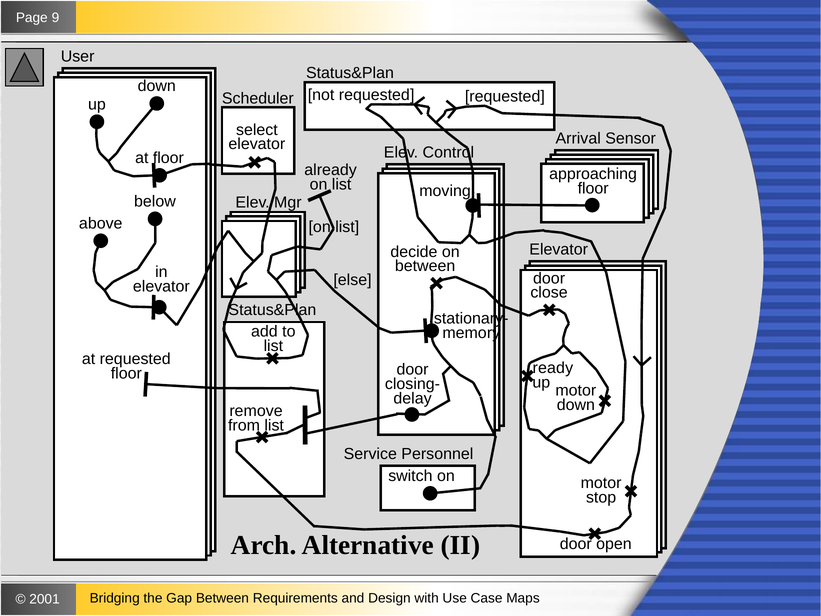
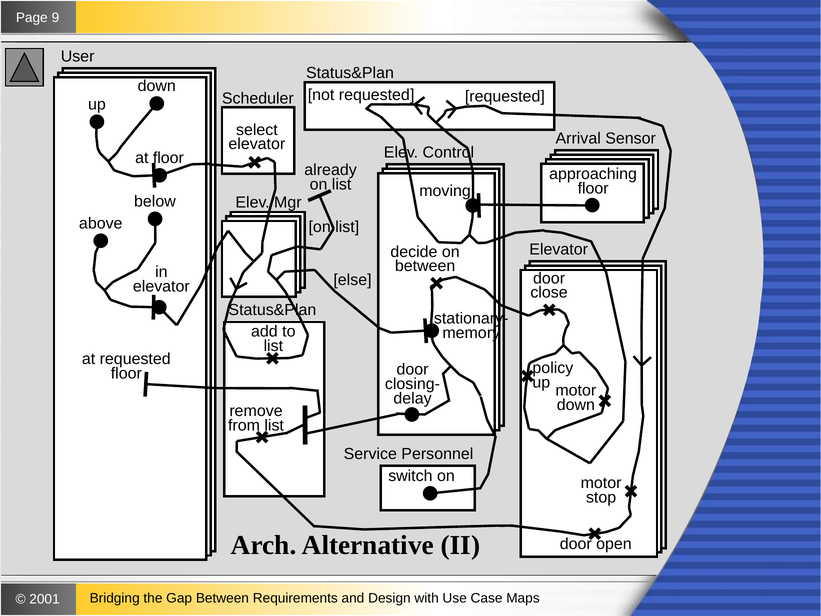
ready: ready -> policy
